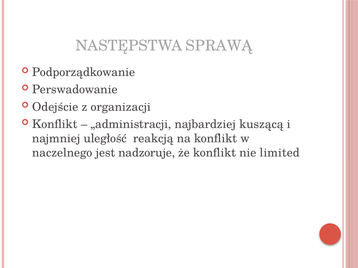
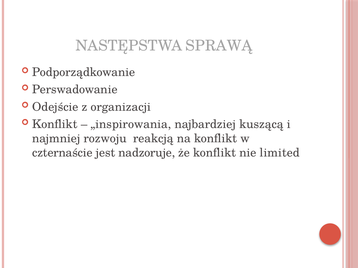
„administracji: „administracji -> „inspirowania
uległość: uległość -> rozwoju
naczelnego: naczelnego -> czternaście
